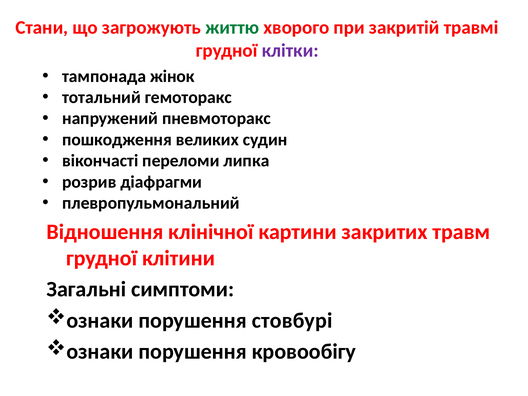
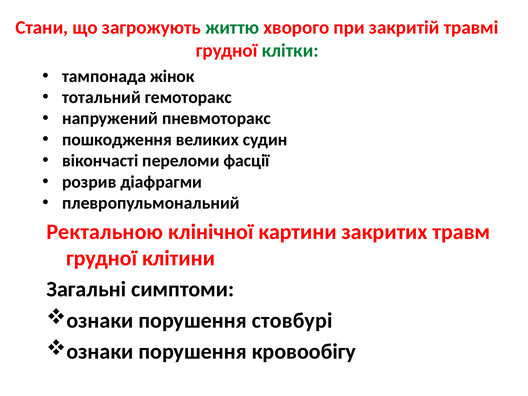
клітки colour: purple -> green
липка: липка -> фасції
Відношення: Відношення -> Ректальною
